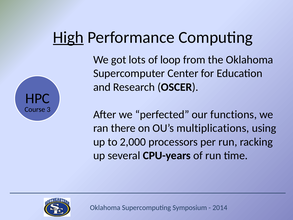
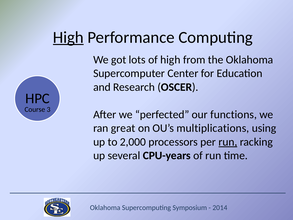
of loop: loop -> high
there: there -> great
run at (228, 142) underline: none -> present
